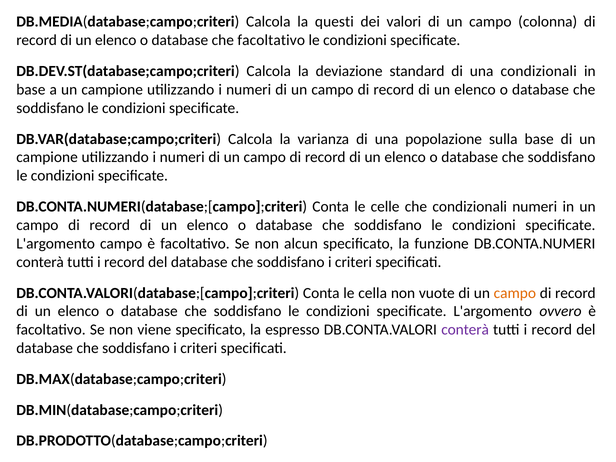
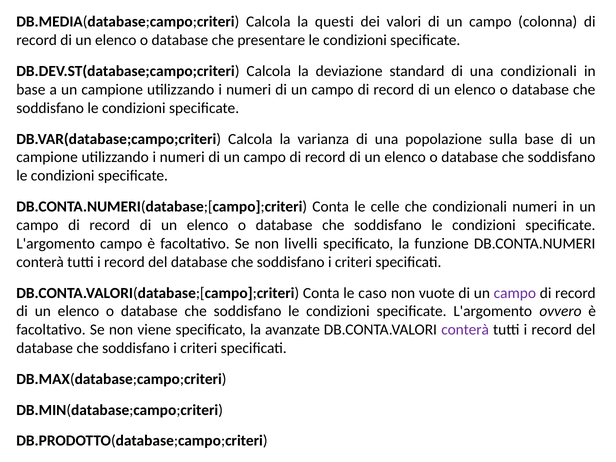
che facoltativo: facoltativo -> presentare
alcun: alcun -> livelli
cella: cella -> caso
campo at (515, 293) colour: orange -> purple
espresso: espresso -> avanzate
